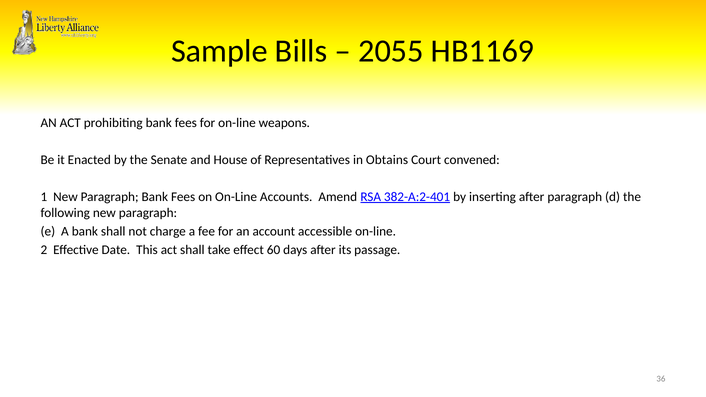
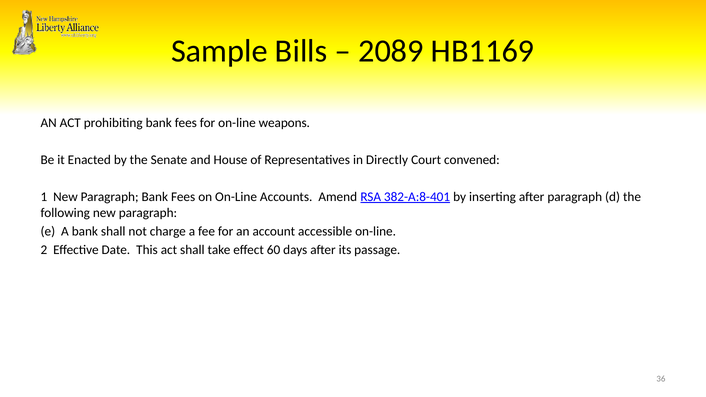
2055: 2055 -> 2089
Obtains: Obtains -> Directly
382-A:2-401: 382-A:2-401 -> 382-A:8-401
